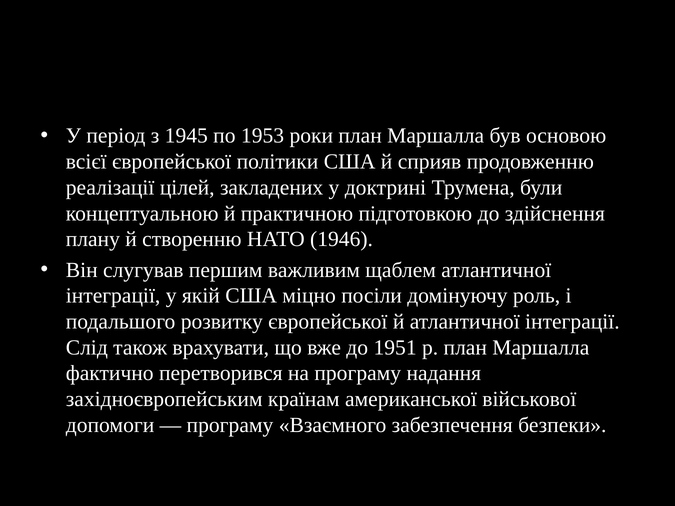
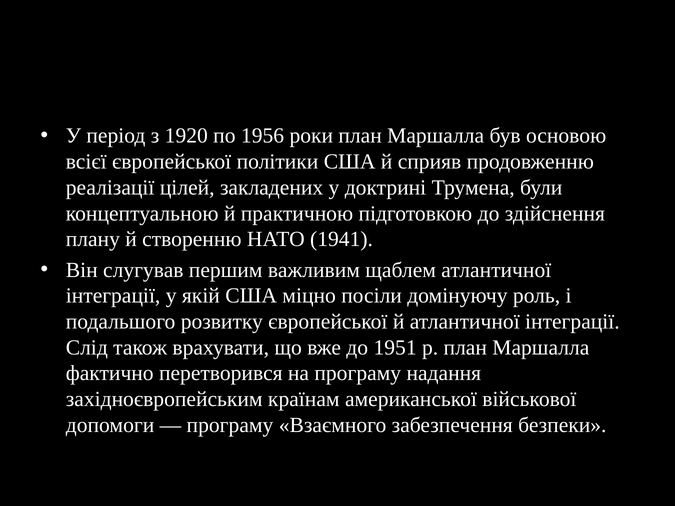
1945: 1945 -> 1920
1953: 1953 -> 1956
1946: 1946 -> 1941
